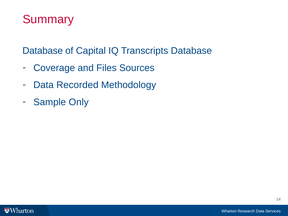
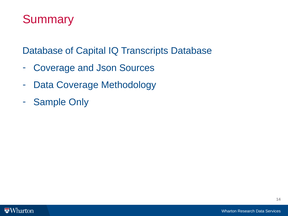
Files: Files -> Json
Data Recorded: Recorded -> Coverage
